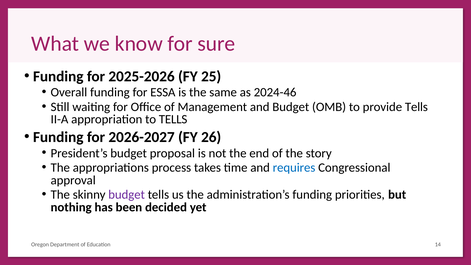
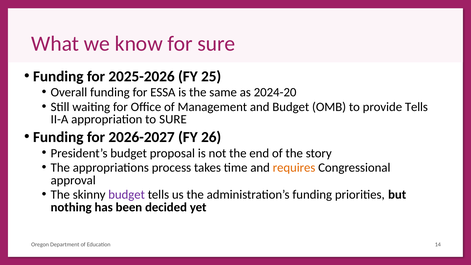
2024-46: 2024-46 -> 2024-20
to TELLS: TELLS -> SURE
requires colour: blue -> orange
